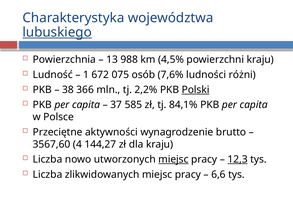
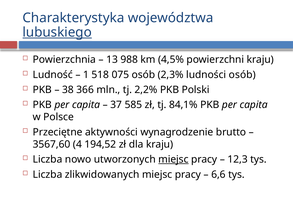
672: 672 -> 518
7,6%: 7,6% -> 2,3%
ludności różni: różni -> osób
Polski underline: present -> none
144,27: 144,27 -> 194,52
12,3 underline: present -> none
